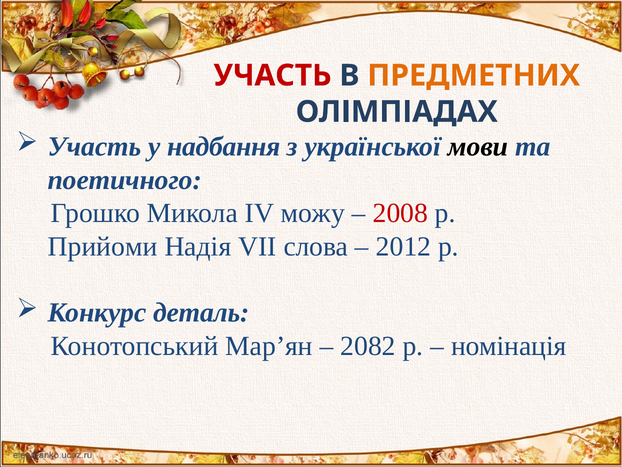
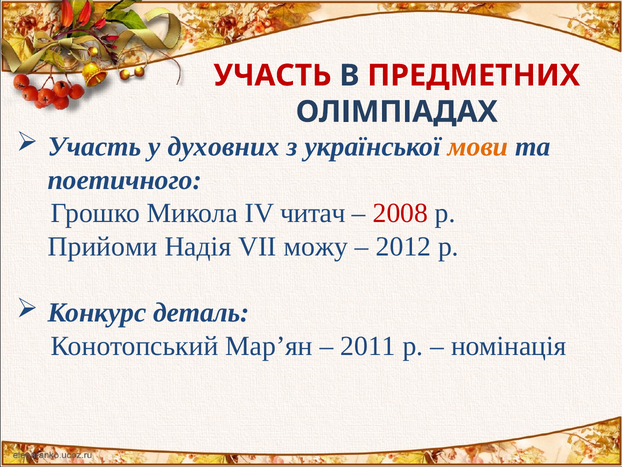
ПРЕДМЕТНИХ colour: orange -> red
надбання: надбання -> духовних
мови colour: black -> orange
можу: можу -> читач
слова: слова -> можу
2082: 2082 -> 2011
